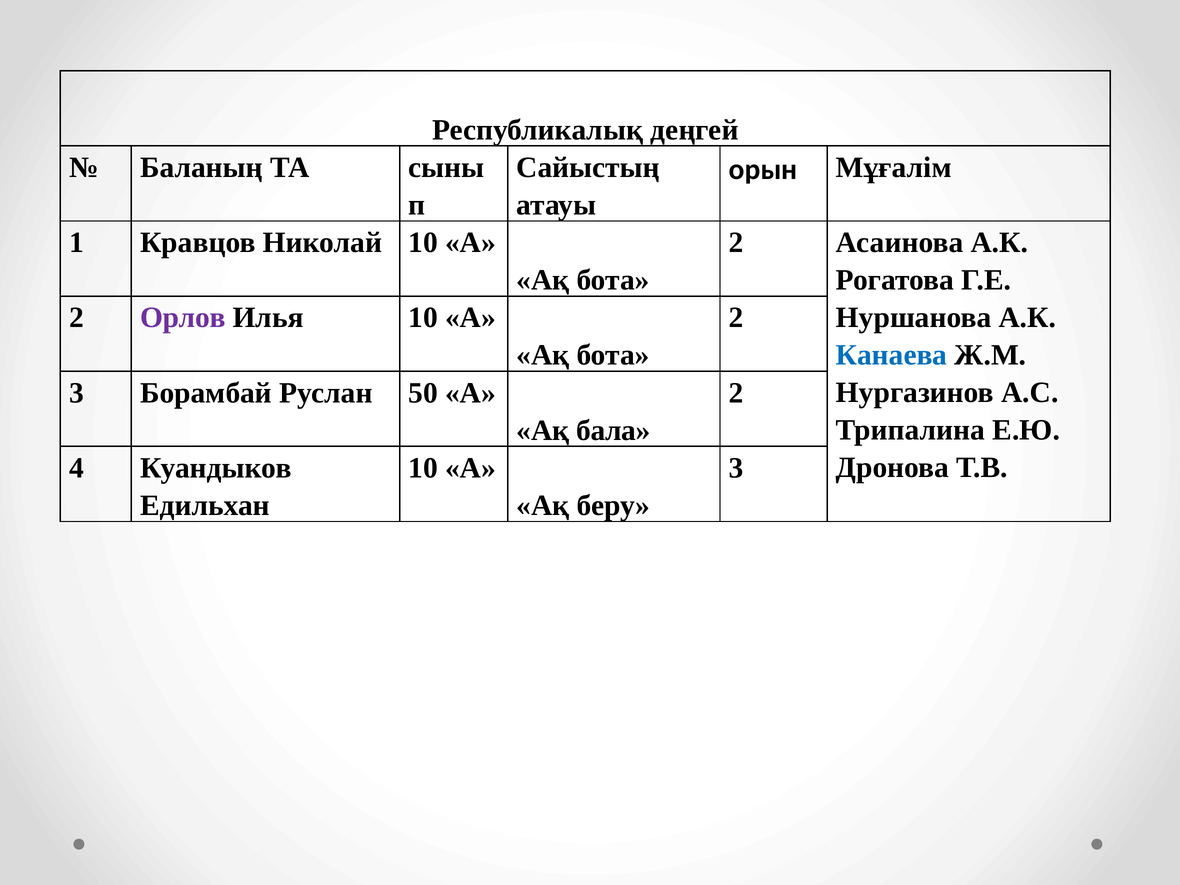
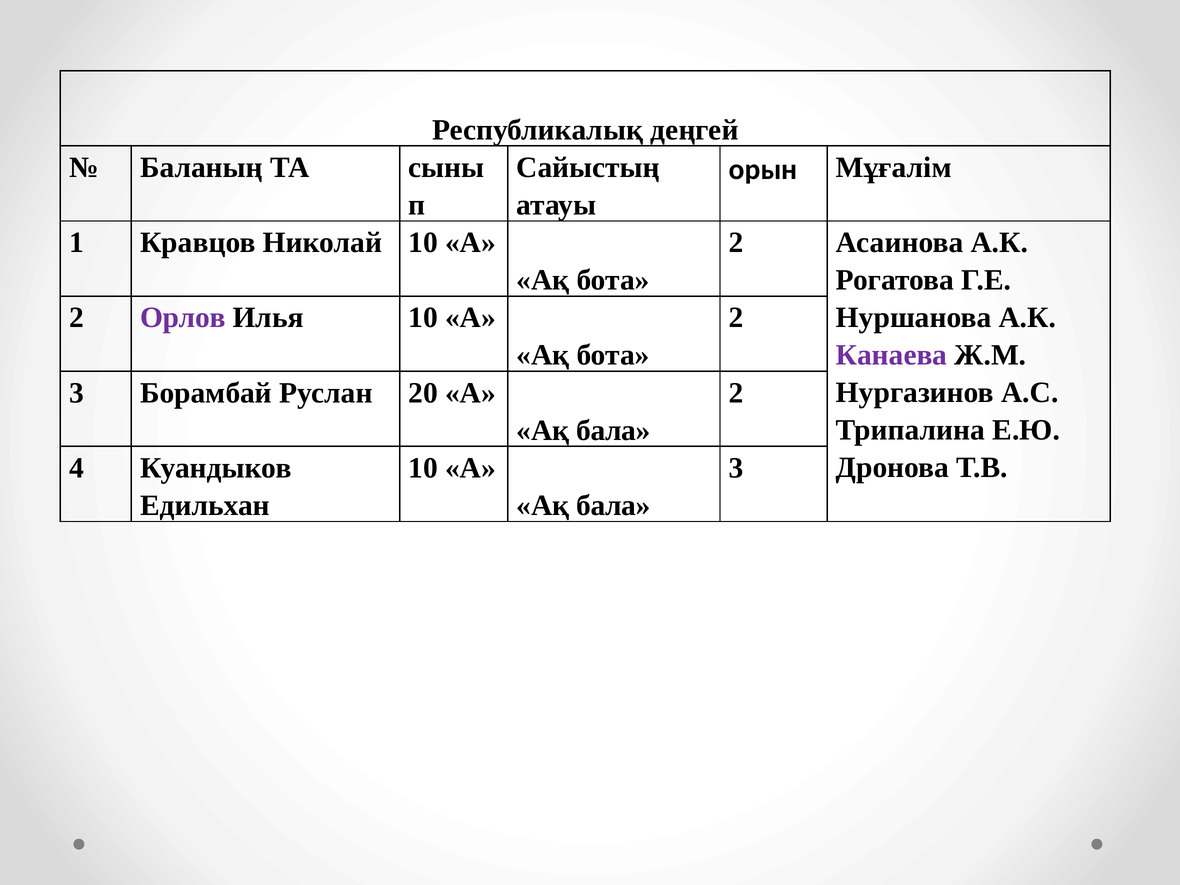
Канаева colour: blue -> purple
50: 50 -> 20
беру at (613, 505): беру -> бала
